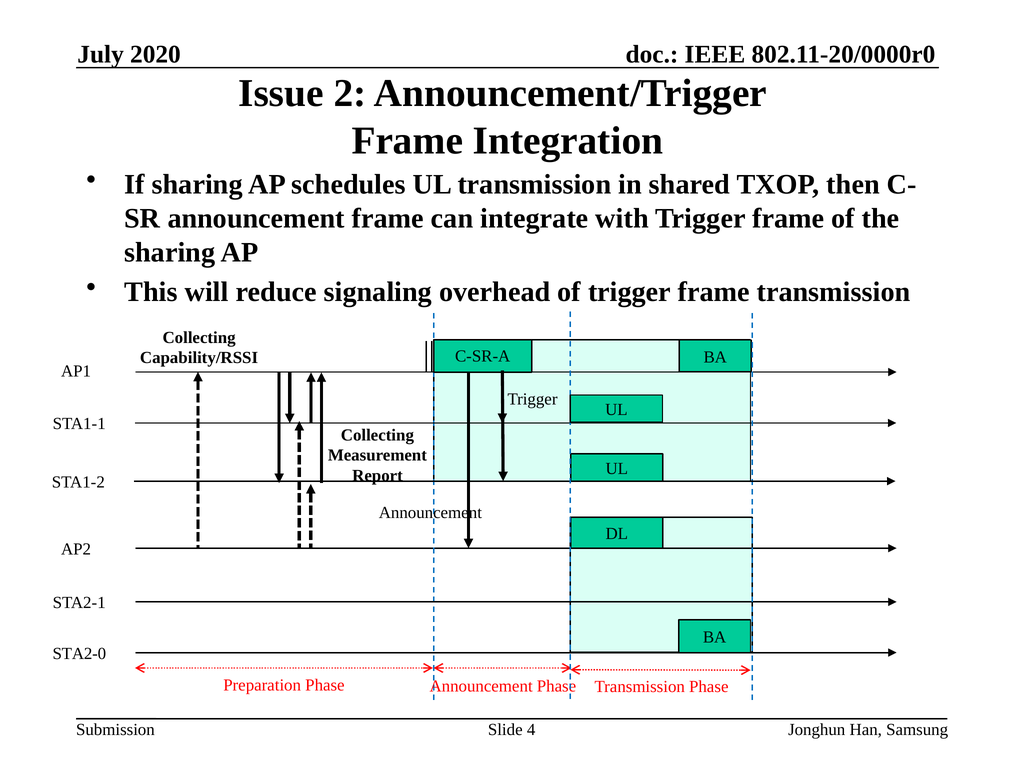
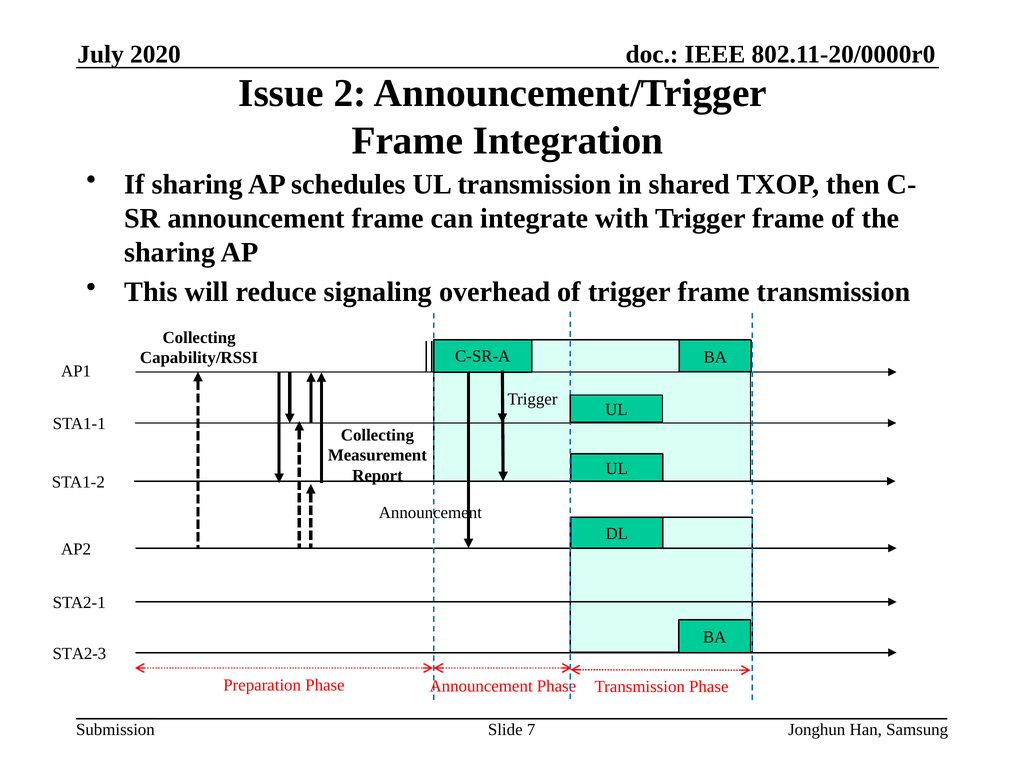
STA2-0: STA2-0 -> STA2-3
4: 4 -> 7
